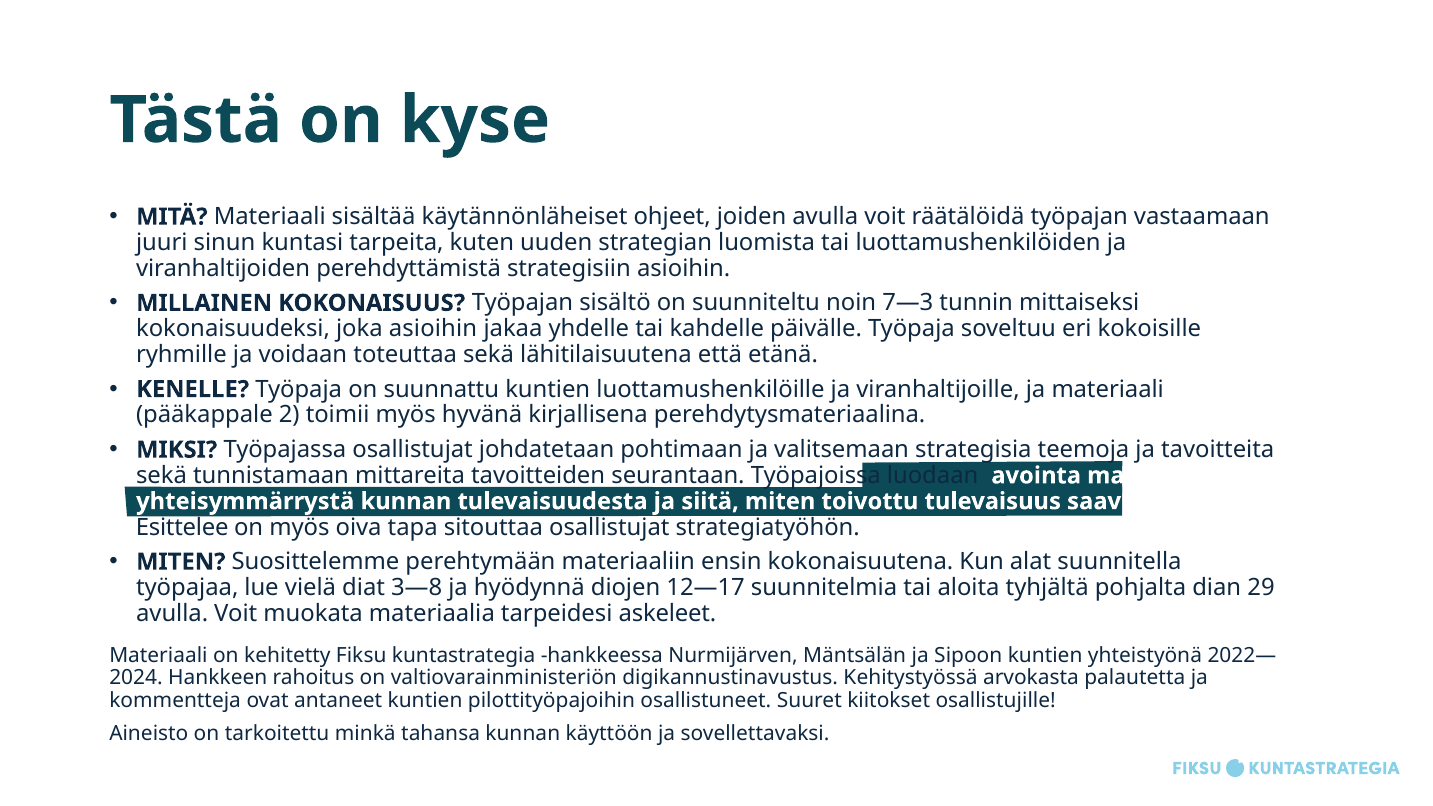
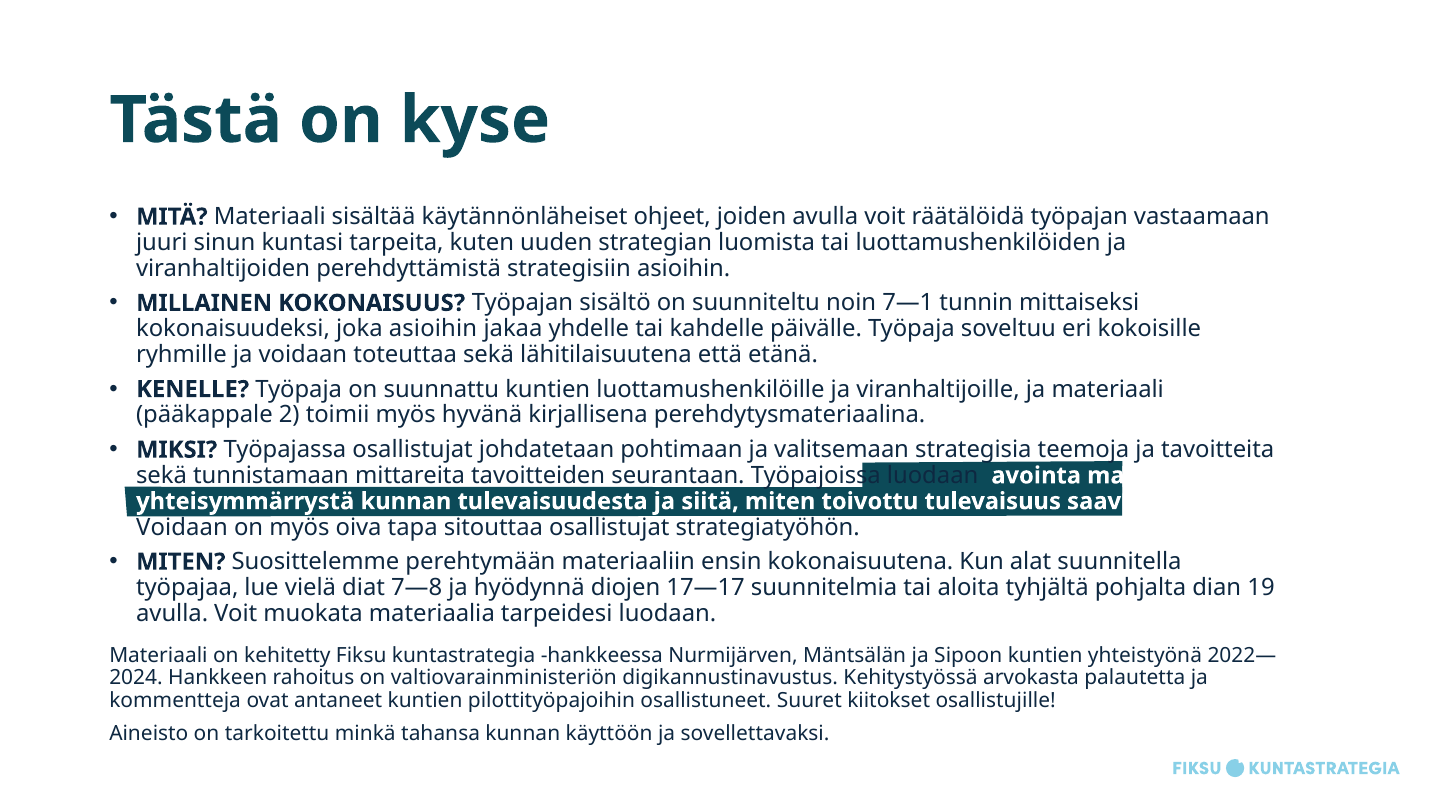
7—3: 7—3 -> 7—1
Esittelee at (182, 527): Esittelee -> Voidaan
3—8: 3—8 -> 7—8
12—17: 12—17 -> 17—17
29: 29 -> 19
tarpeidesi askeleet: askeleet -> luodaan
